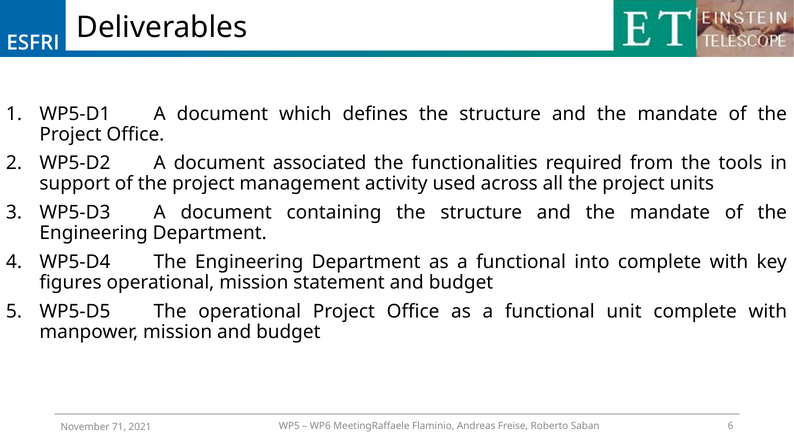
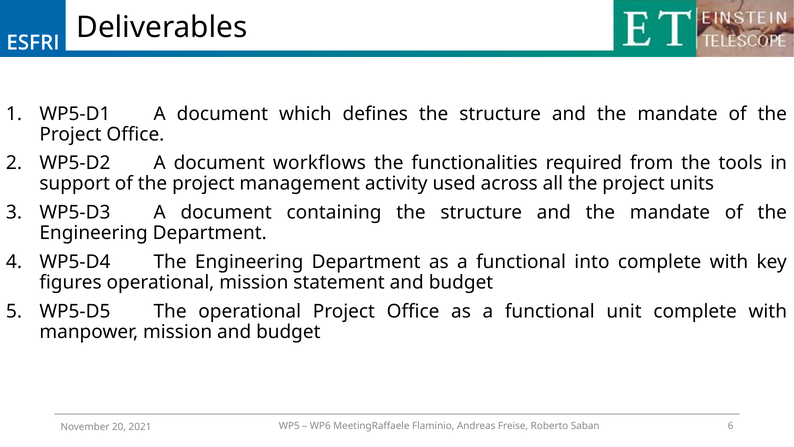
associated: associated -> workflows
71: 71 -> 20
